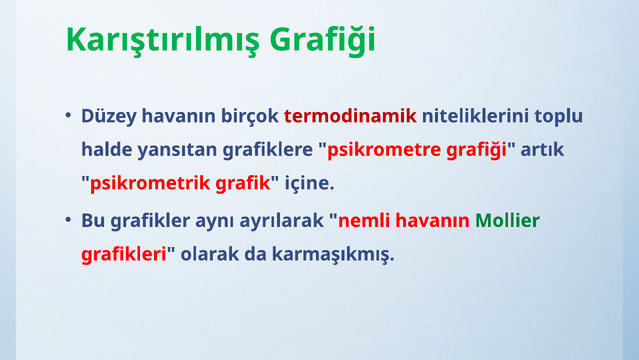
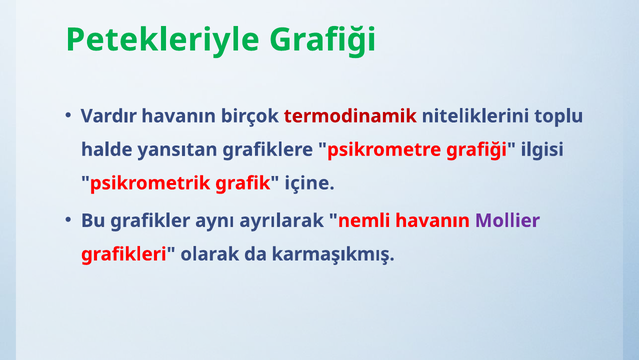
Karıştırılmış: Karıştırılmış -> Petekleriyle
Düzey: Düzey -> Vardır
artık: artık -> ilgisi
Mollier colour: green -> purple
